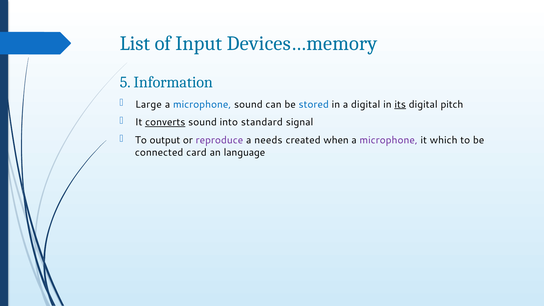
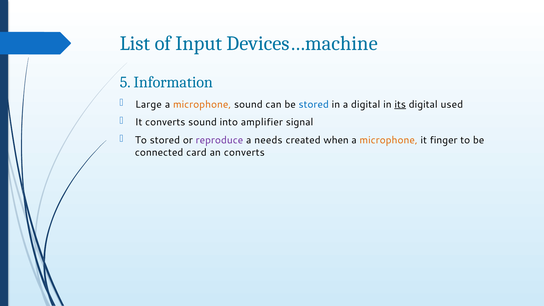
Devices…memory: Devices…memory -> Devices…machine
microphone at (202, 104) colour: blue -> orange
pitch: pitch -> used
converts at (165, 122) underline: present -> none
standard: standard -> amplifier
To output: output -> stored
microphone at (389, 140) colour: purple -> orange
which: which -> finger
an language: language -> converts
